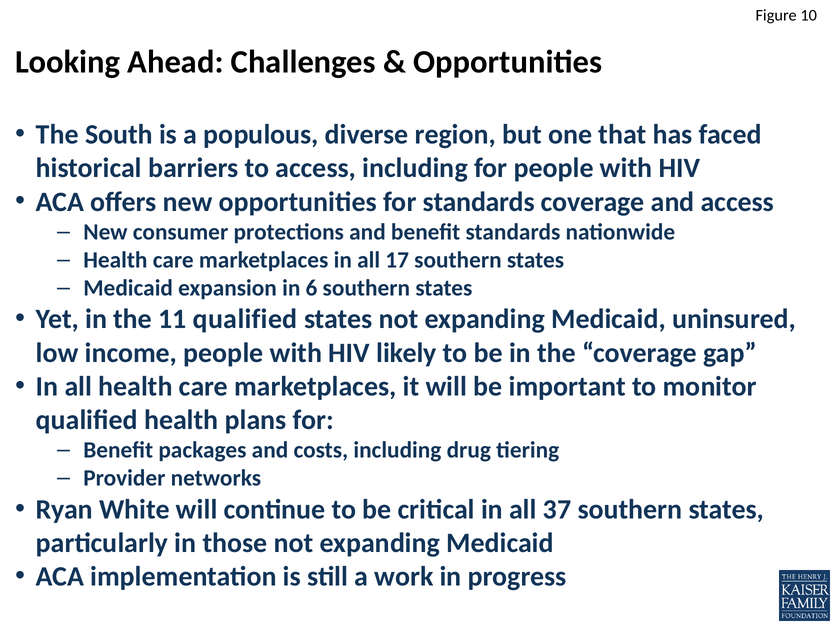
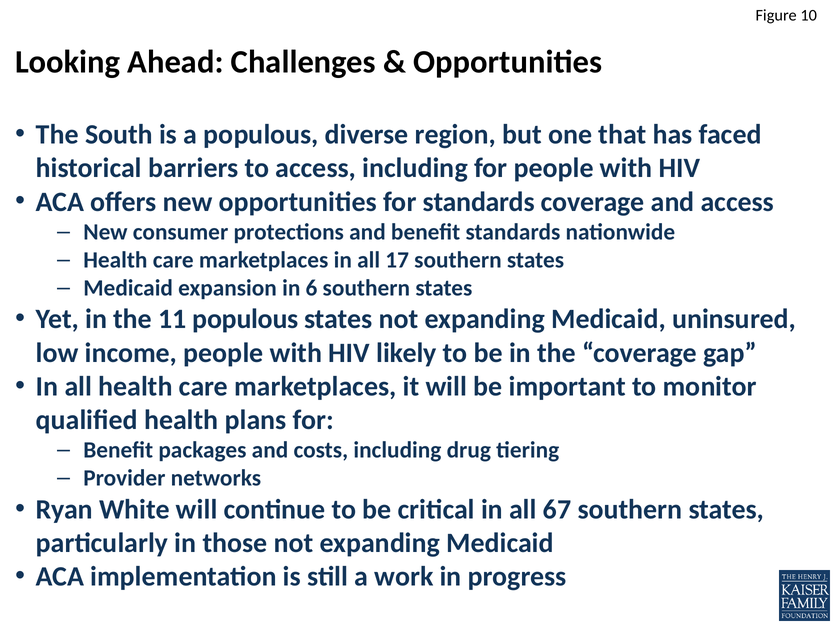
11 qualified: qualified -> populous
37: 37 -> 67
